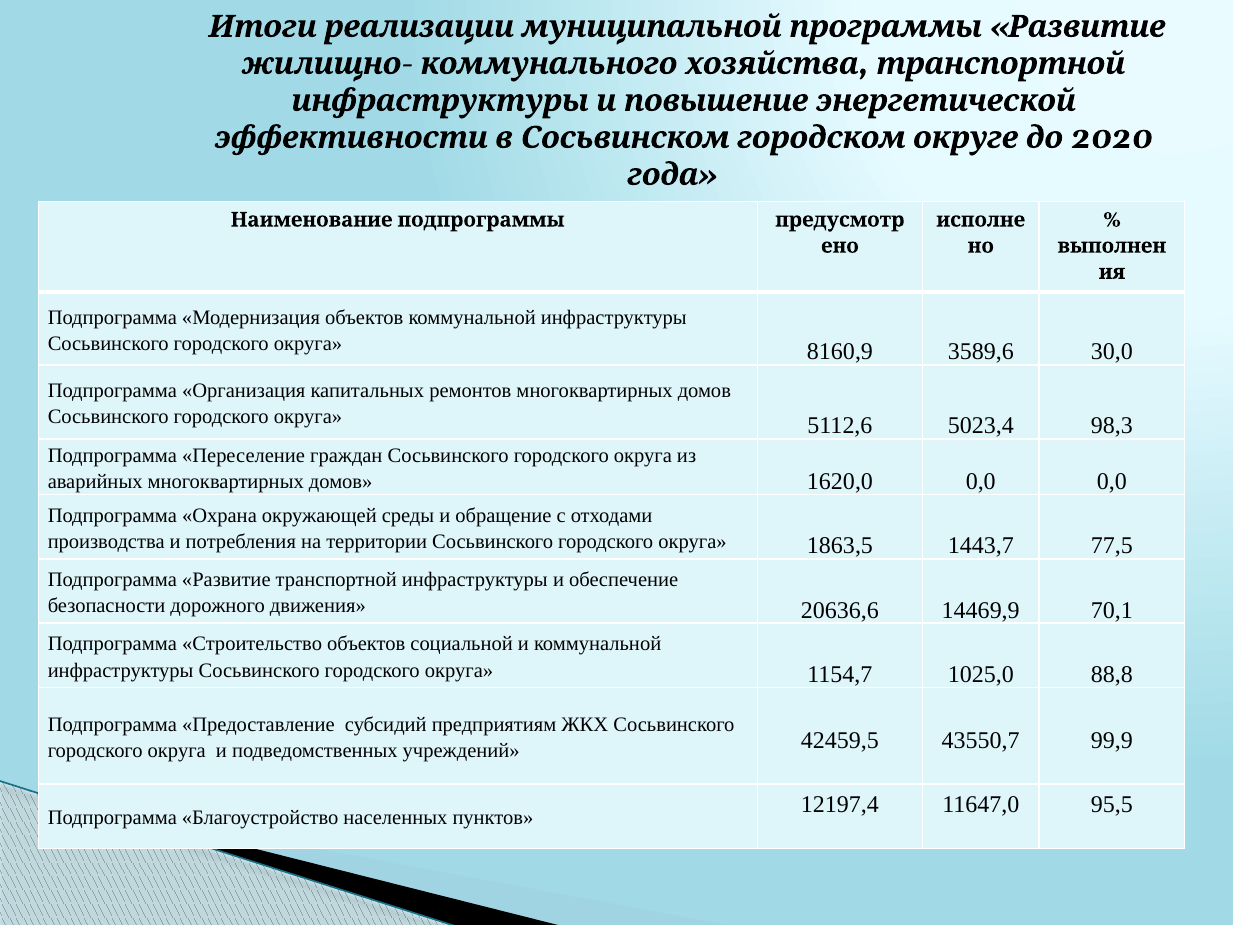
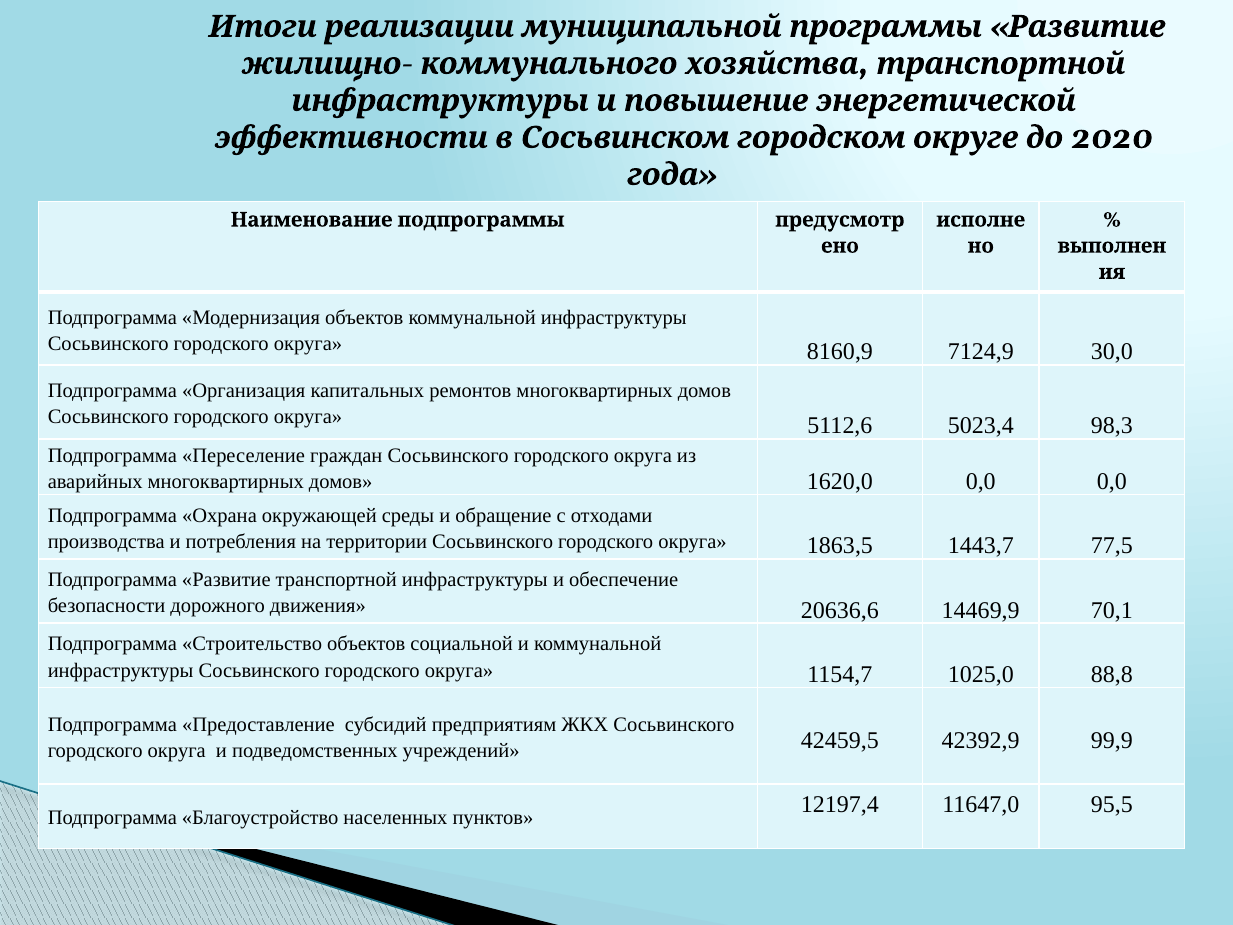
3589,6: 3589,6 -> 7124,9
43550,7: 43550,7 -> 42392,9
